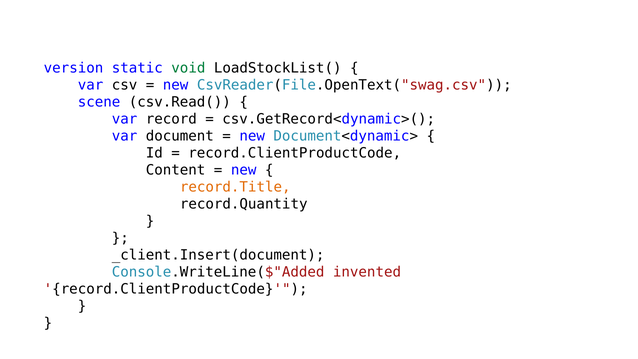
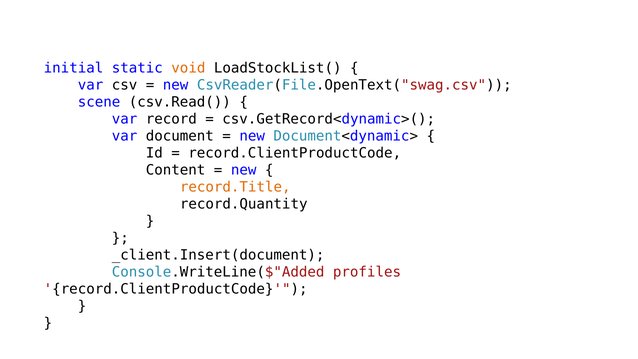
version: version -> initial
void colour: green -> orange
invented: invented -> profiles
